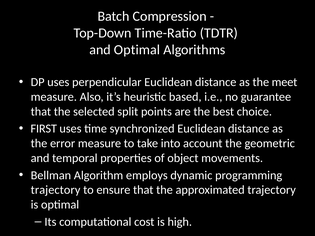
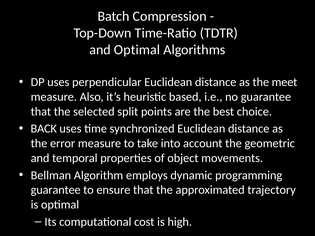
FIRST: FIRST -> BACK
trajectory at (56, 190): trajectory -> guarantee
